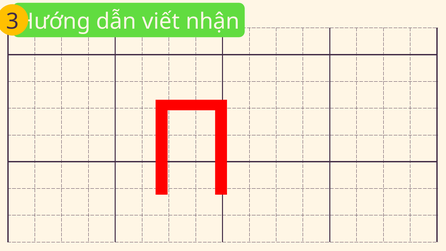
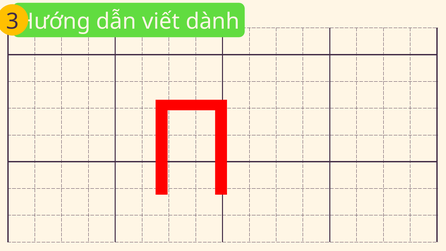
nhận: nhận -> dành
